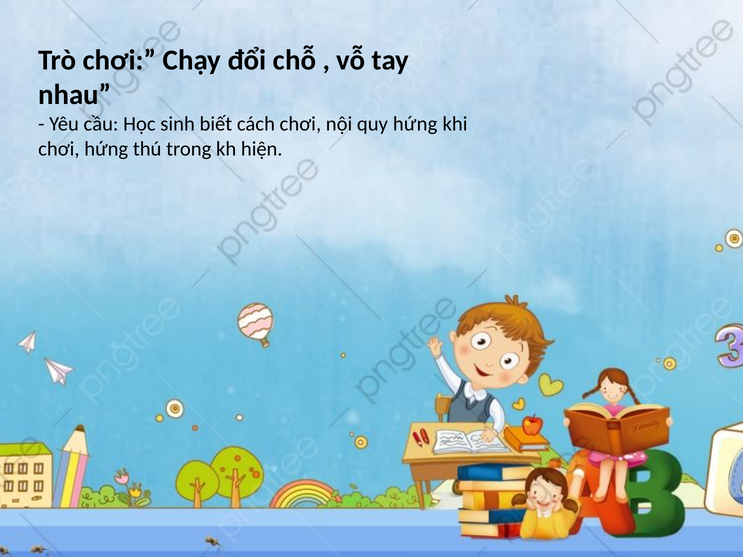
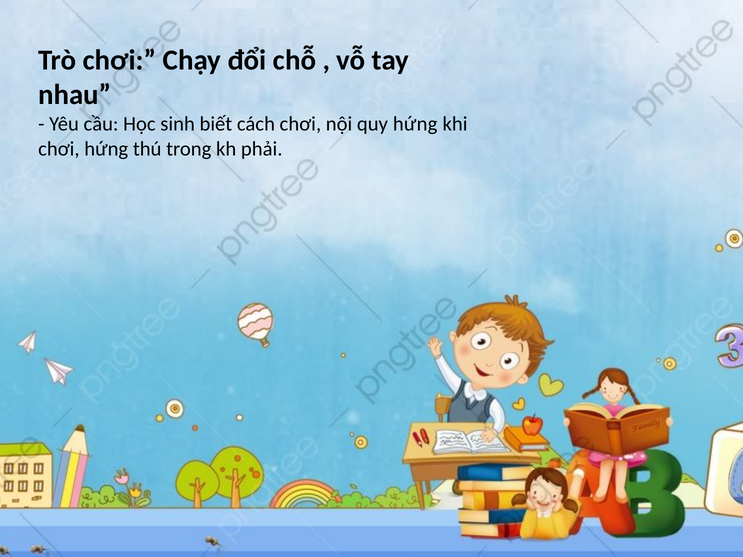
hiện: hiện -> phải
